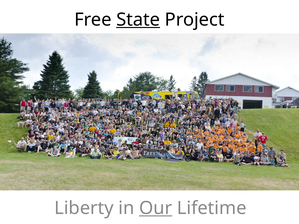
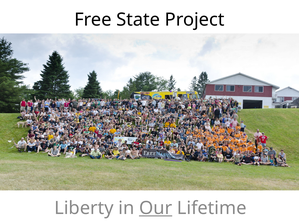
State underline: present -> none
